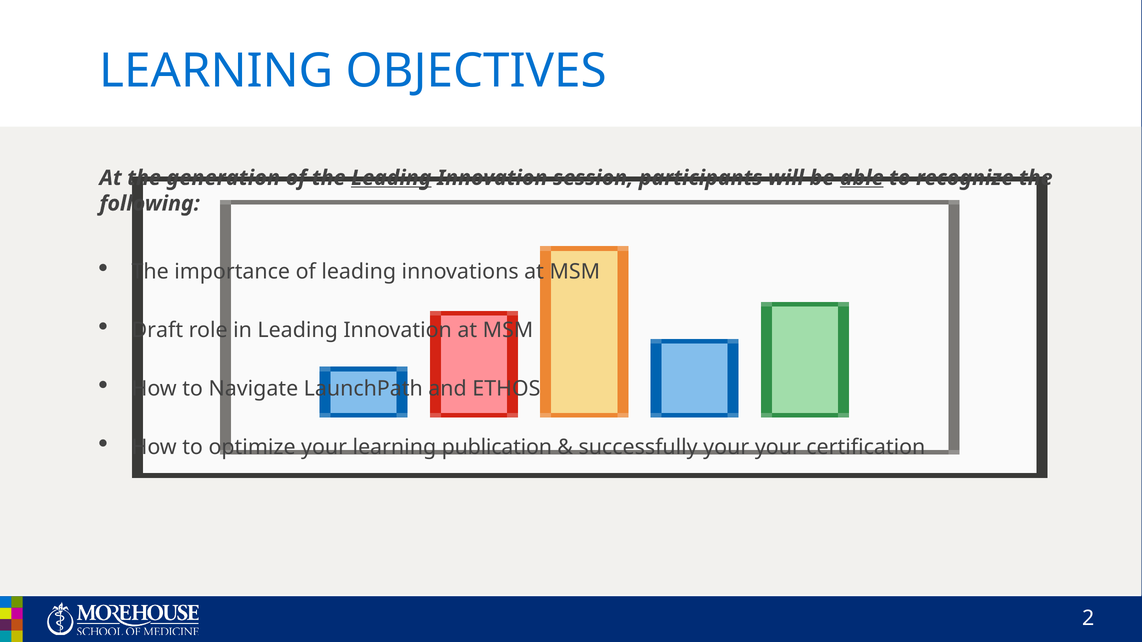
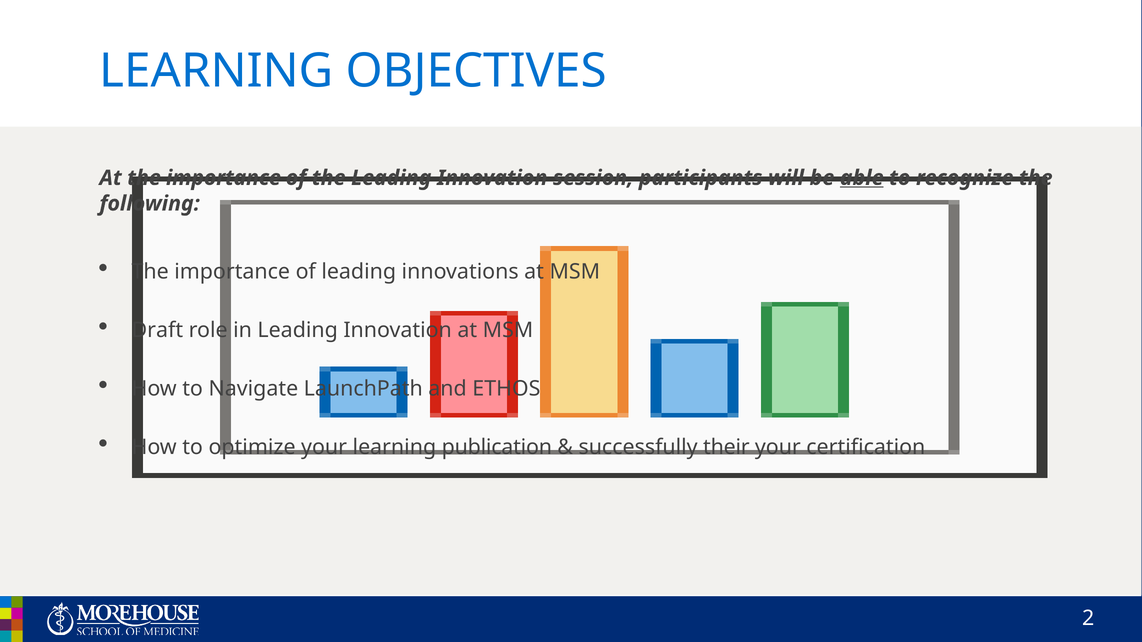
At the generation: generation -> importance
Leading at (391, 178) underline: present -> none
successfully your: your -> their
